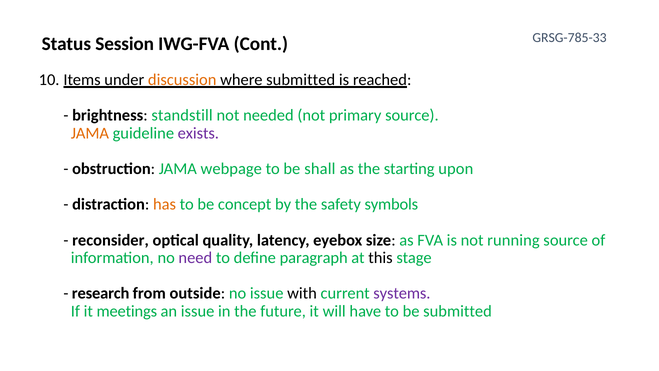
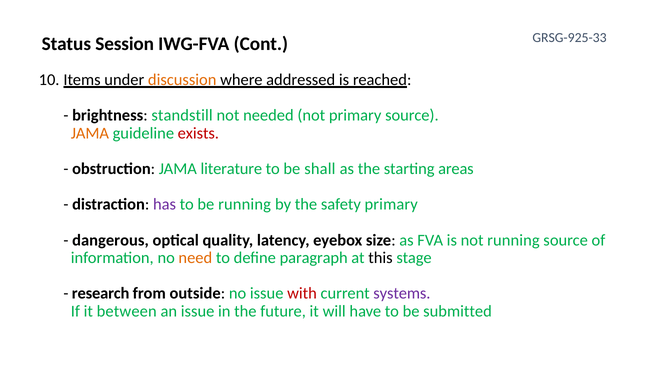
GRSG-785-33: GRSG-785-33 -> GRSG-925-33
where submitted: submitted -> addressed
exists colour: purple -> red
webpage: webpage -> literature
upon: upon -> areas
has colour: orange -> purple
be concept: concept -> running
safety symbols: symbols -> primary
reconsider: reconsider -> dangerous
need colour: purple -> orange
with colour: black -> red
meetings: meetings -> between
